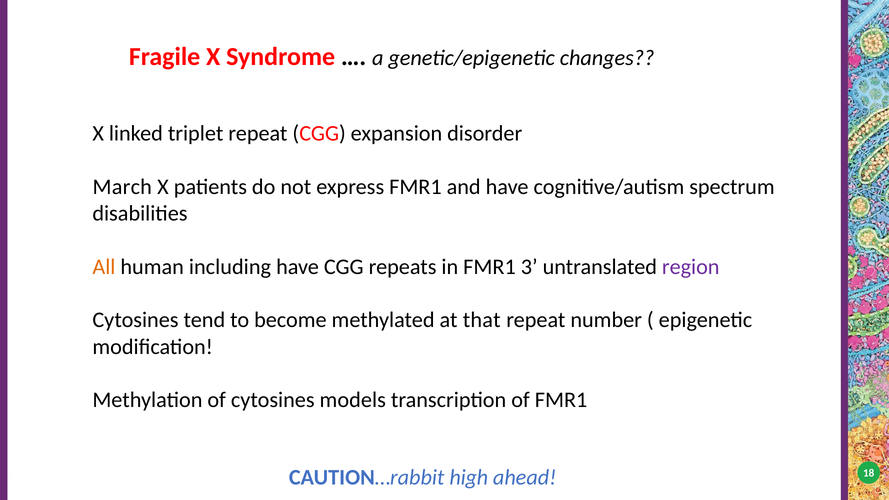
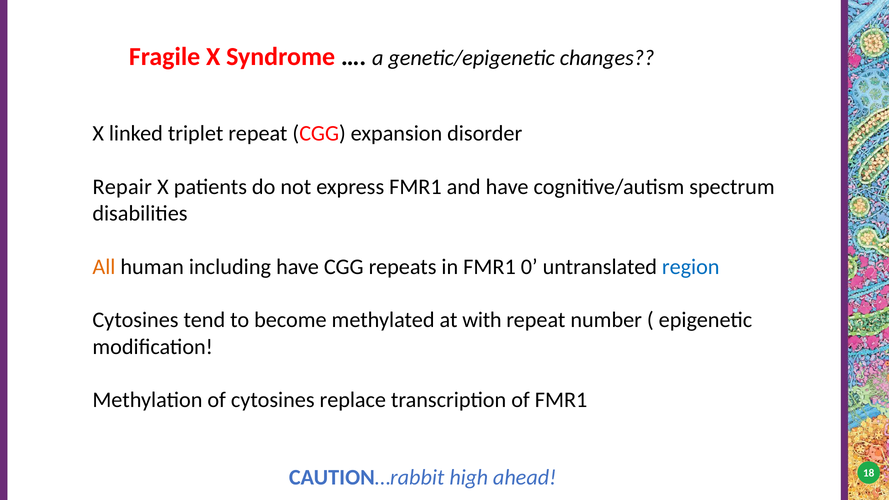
March: March -> Repair
3: 3 -> 0
region colour: purple -> blue
that: that -> with
models: models -> replace
